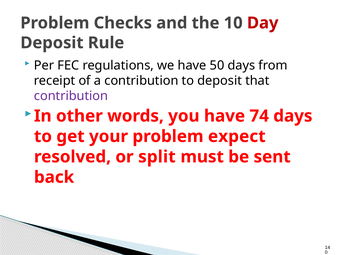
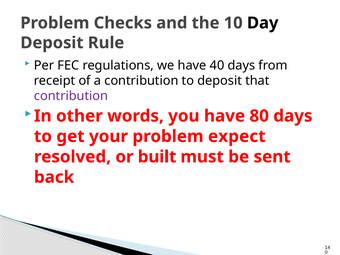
Day colour: red -> black
50: 50 -> 40
74: 74 -> 80
split: split -> built
